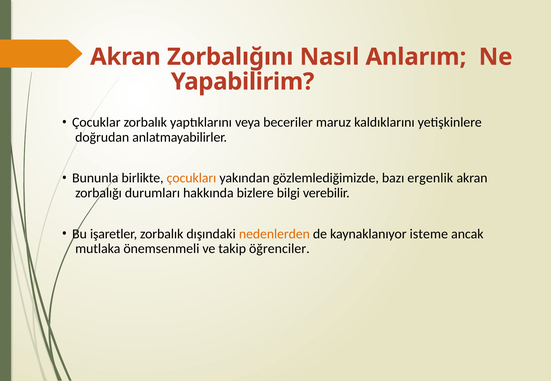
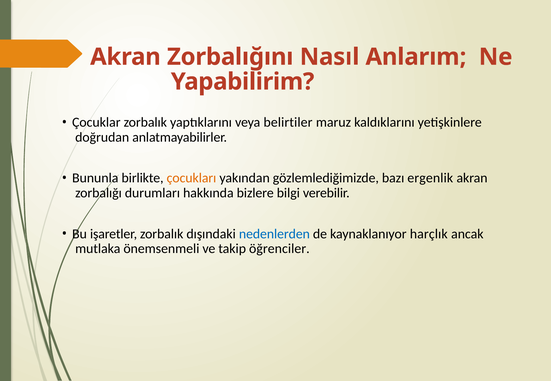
beceriler: beceriler -> belirtiler
nedenlerden colour: orange -> blue
isteme: isteme -> harçlık
